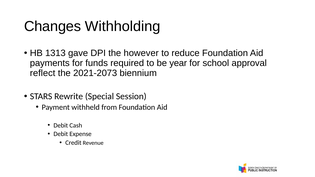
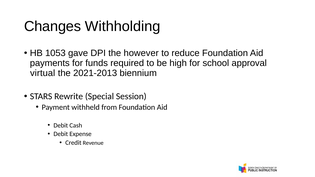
1313: 1313 -> 1053
year: year -> high
reflect: reflect -> virtual
2021-2073: 2021-2073 -> 2021-2013
